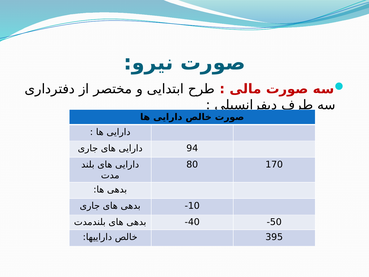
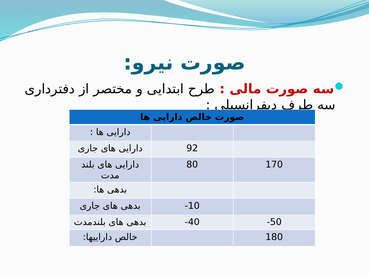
94: 94 -> 92
395: 395 -> 180
